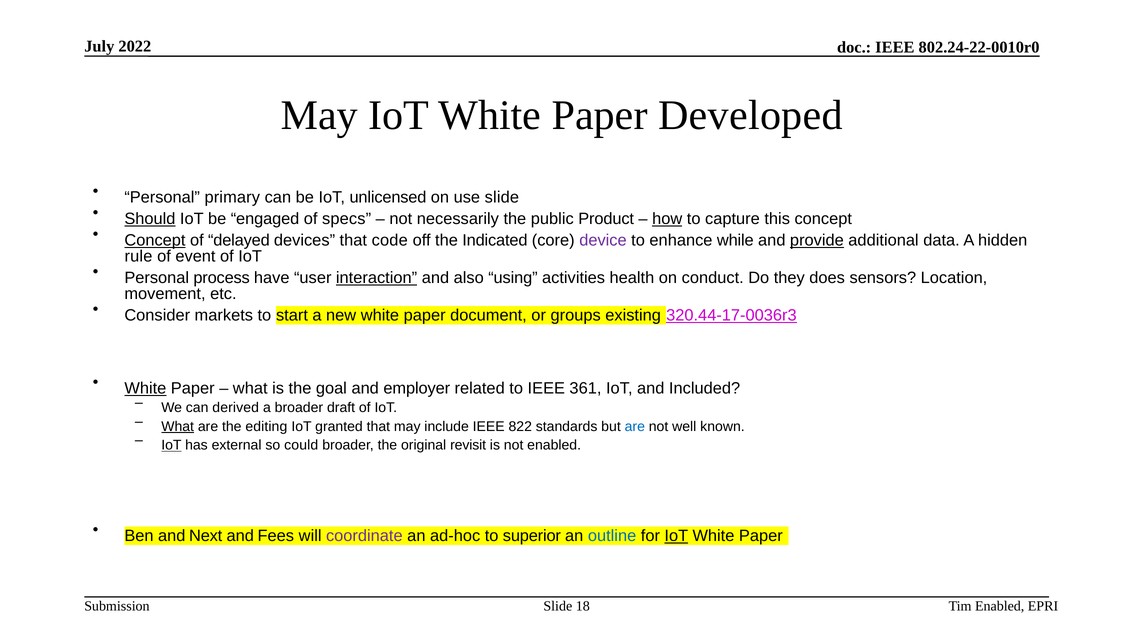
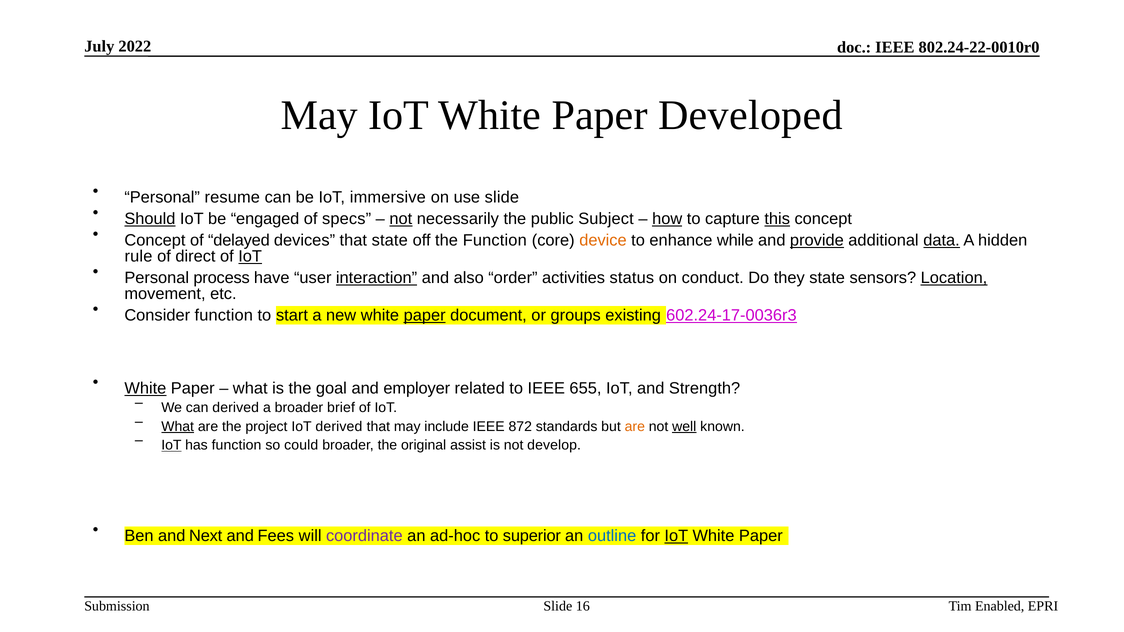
primary: primary -> resume
unlicensed: unlicensed -> immersive
not at (401, 219) underline: none -> present
Product: Product -> Subject
this underline: none -> present
Concept at (155, 241) underline: present -> none
that code: code -> state
the Indicated: Indicated -> Function
device colour: purple -> orange
data underline: none -> present
event: event -> direct
IoT at (250, 256) underline: none -> present
using: using -> order
health: health -> status
they does: does -> state
Location underline: none -> present
Consider markets: markets -> function
paper at (425, 315) underline: none -> present
320.44-17-0036r3: 320.44-17-0036r3 -> 602.24-17-0036r3
361: 361 -> 655
Included: Included -> Strength
draft: draft -> brief
editing: editing -> project
IoT granted: granted -> derived
822: 822 -> 872
are at (635, 427) colour: blue -> orange
well underline: none -> present
has external: external -> function
revisit: revisit -> assist
not enabled: enabled -> develop
18: 18 -> 16
